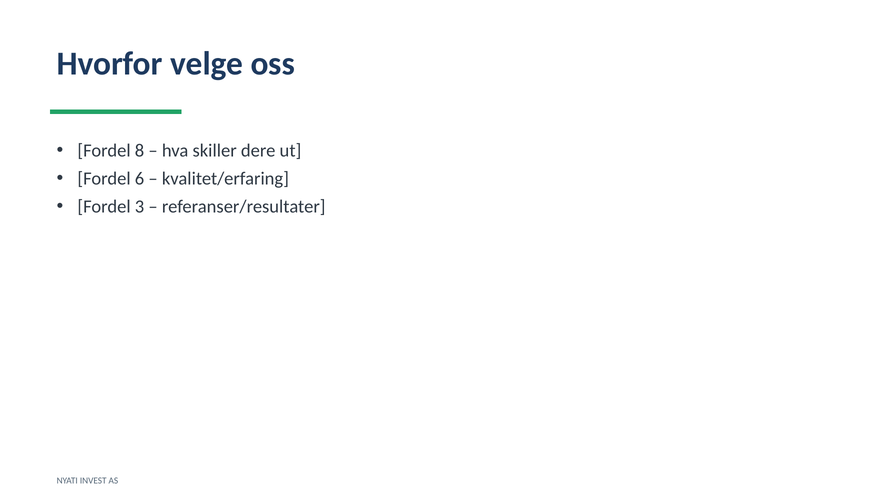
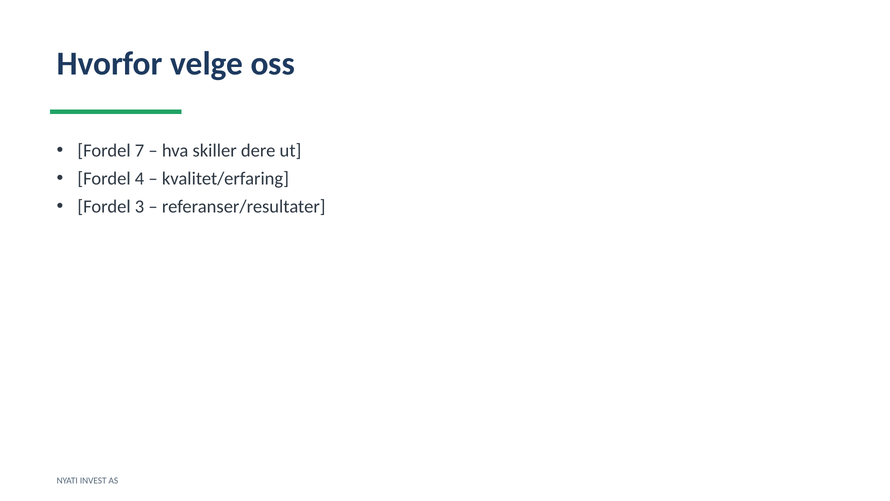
8: 8 -> 7
6: 6 -> 4
